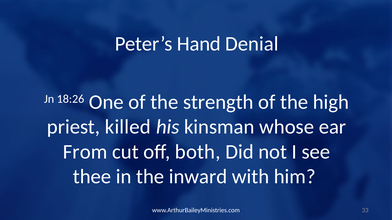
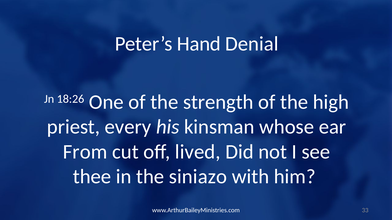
killed: killed -> every
both: both -> lived
inward: inward -> siniazo
